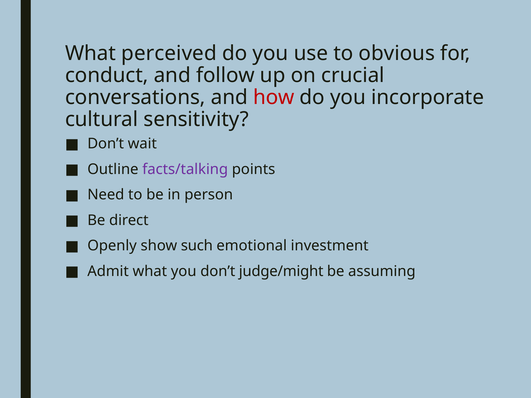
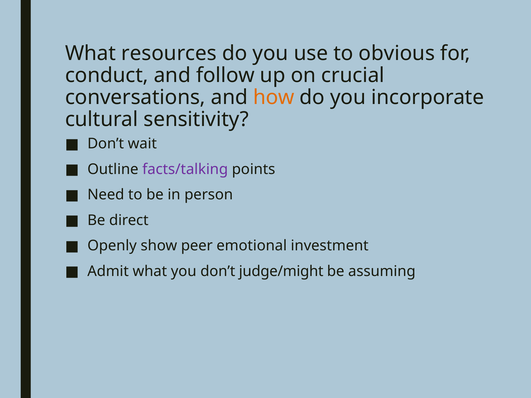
perceived: perceived -> resources
how colour: red -> orange
such: such -> peer
